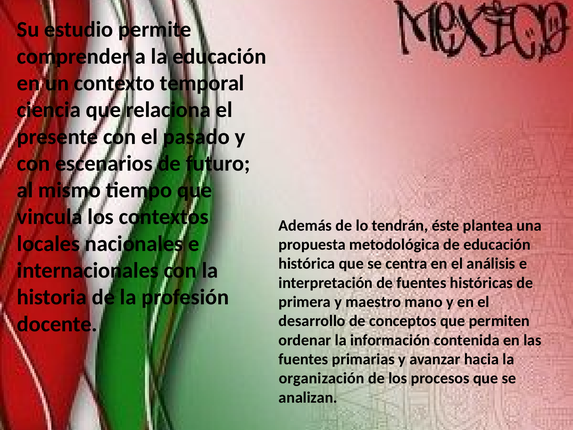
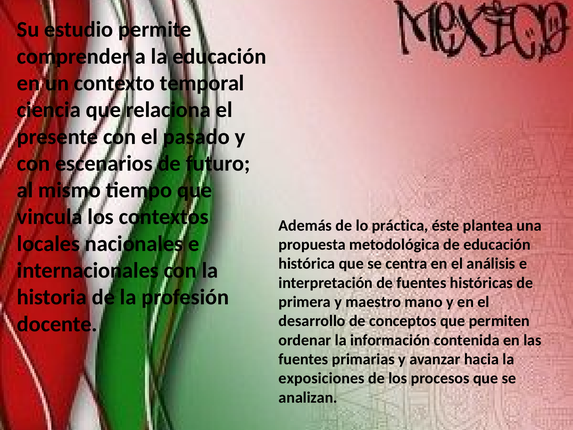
tendrán: tendrán -> práctica
organización: organización -> exposiciones
